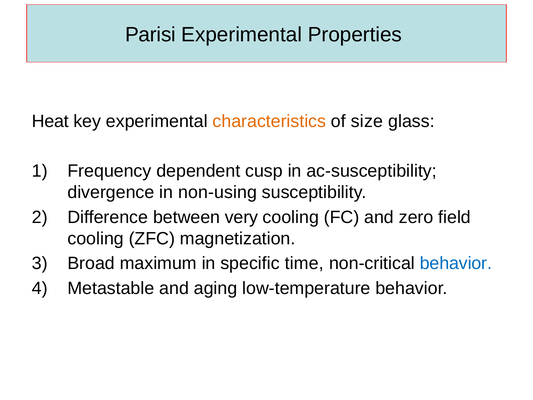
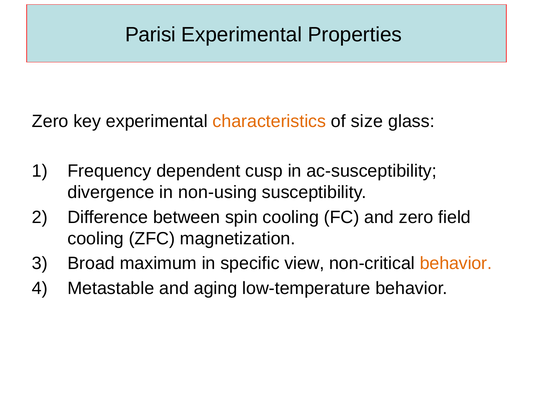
Heat at (50, 121): Heat -> Zero
very: very -> spin
time: time -> view
behavior at (456, 263) colour: blue -> orange
